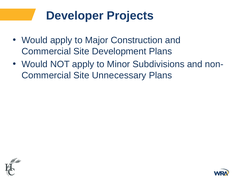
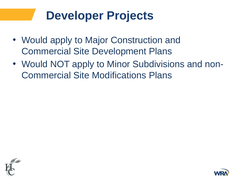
Unnecessary: Unnecessary -> Modifications
